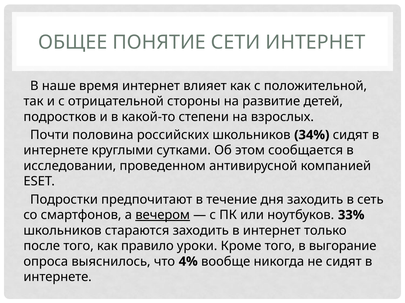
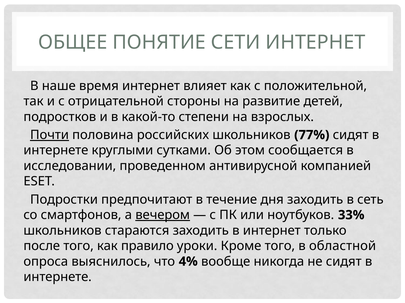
Почти underline: none -> present
34%: 34% -> 77%
выгорание: выгорание -> областной
